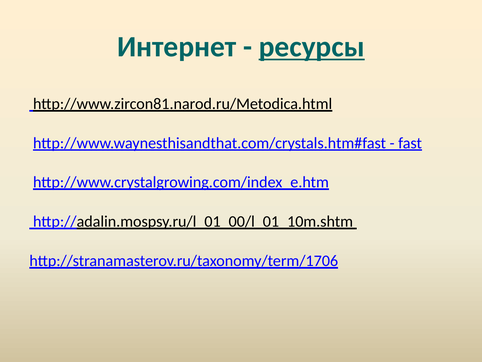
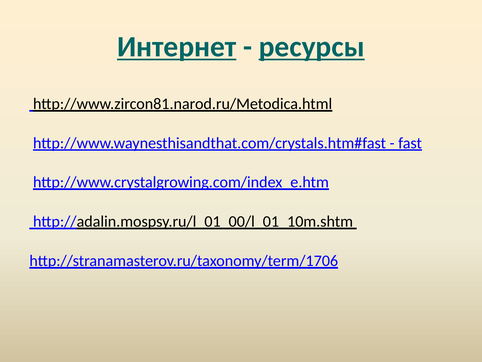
Интернет underline: none -> present
